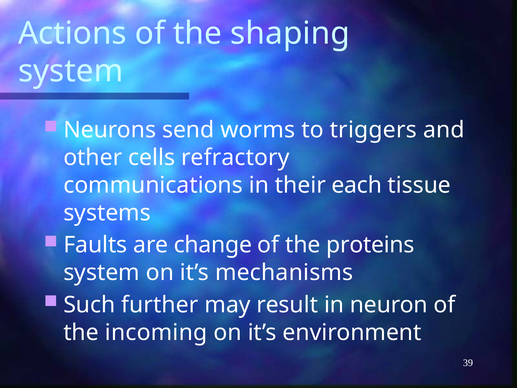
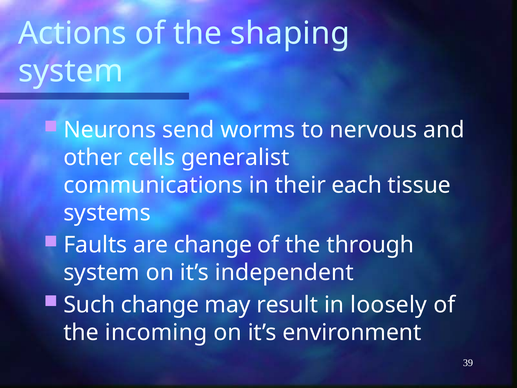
triggers: triggers -> nervous
refractory: refractory -> generalist
proteins: proteins -> through
mechanisms: mechanisms -> independent
Such further: further -> change
neuron: neuron -> loosely
